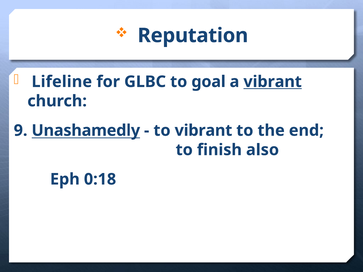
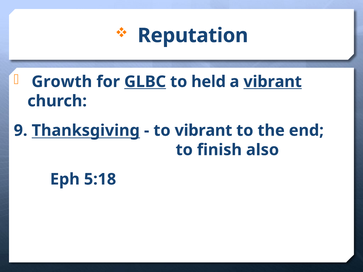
Lifeline: Lifeline -> Growth
GLBC underline: none -> present
goal: goal -> held
Unashamedly: Unashamedly -> Thanksgiving
0:18: 0:18 -> 5:18
